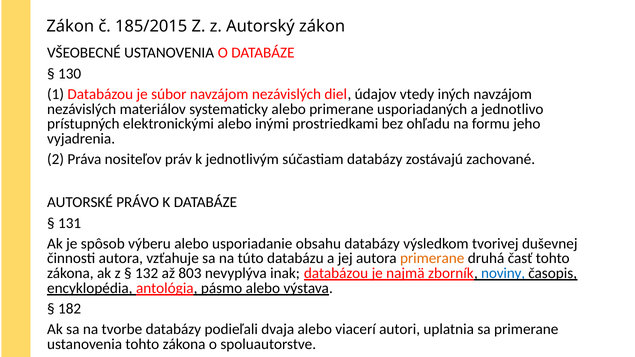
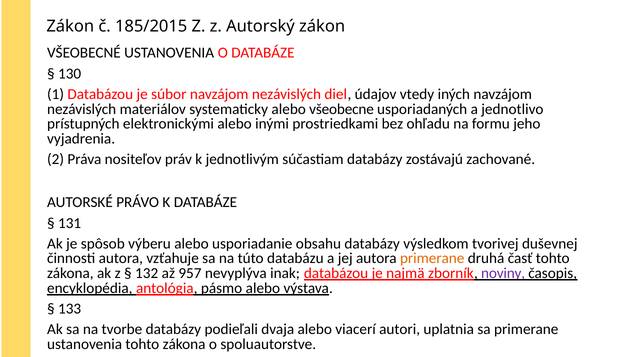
alebo primerane: primerane -> všeobecne
803: 803 -> 957
noviny colour: blue -> purple
182: 182 -> 133
